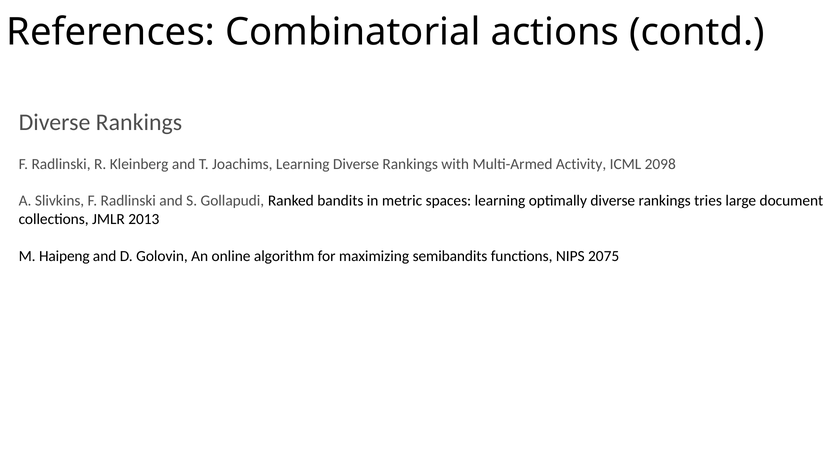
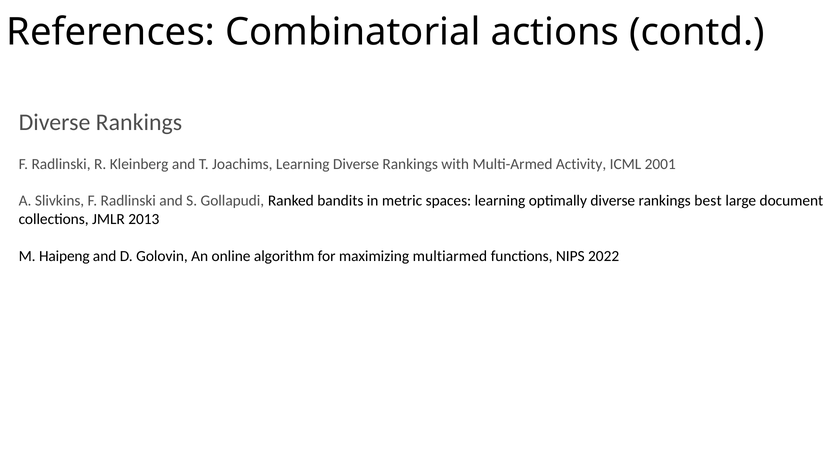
2098: 2098 -> 2001
tries: tries -> best
semibandits: semibandits -> multiarmed
2075: 2075 -> 2022
